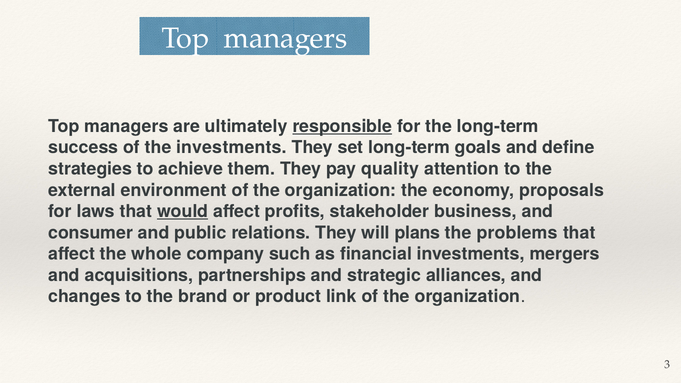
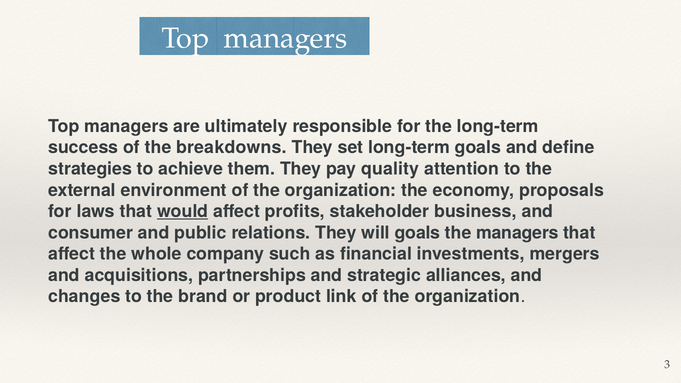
responsible underline: present -> none
the investments: investments -> breakdowns
will plans: plans -> goals
the problems: problems -> managers
